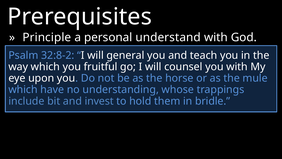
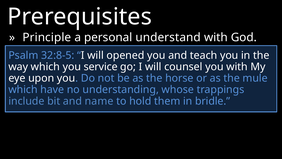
32:8-2: 32:8-2 -> 32:8-5
general: general -> opened
fruitful: fruitful -> service
invest: invest -> name
